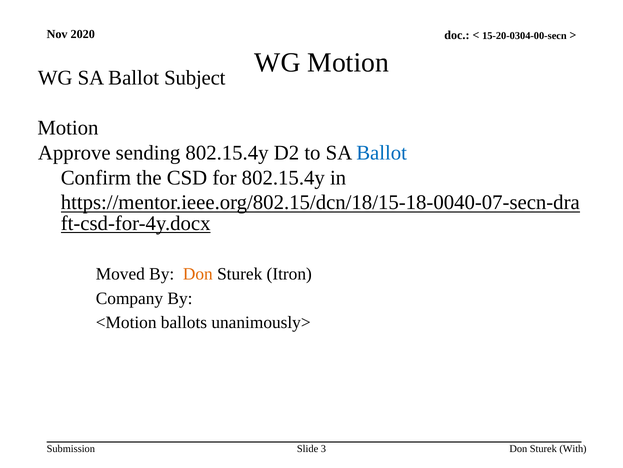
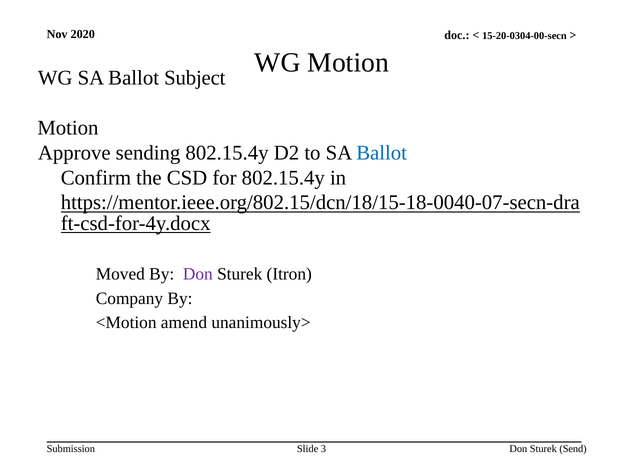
Don at (198, 274) colour: orange -> purple
ballots: ballots -> amend
With: With -> Send
